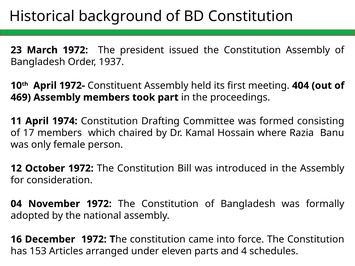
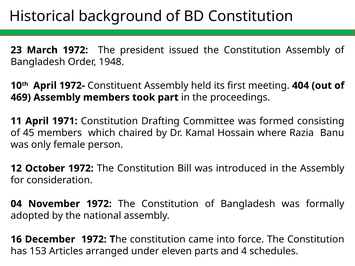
1937: 1937 -> 1948
1974: 1974 -> 1971
17: 17 -> 45
